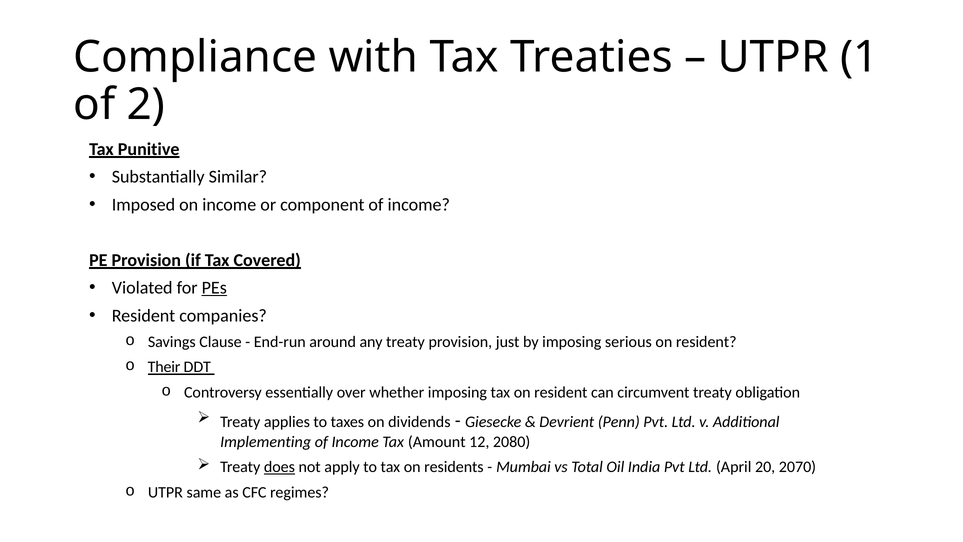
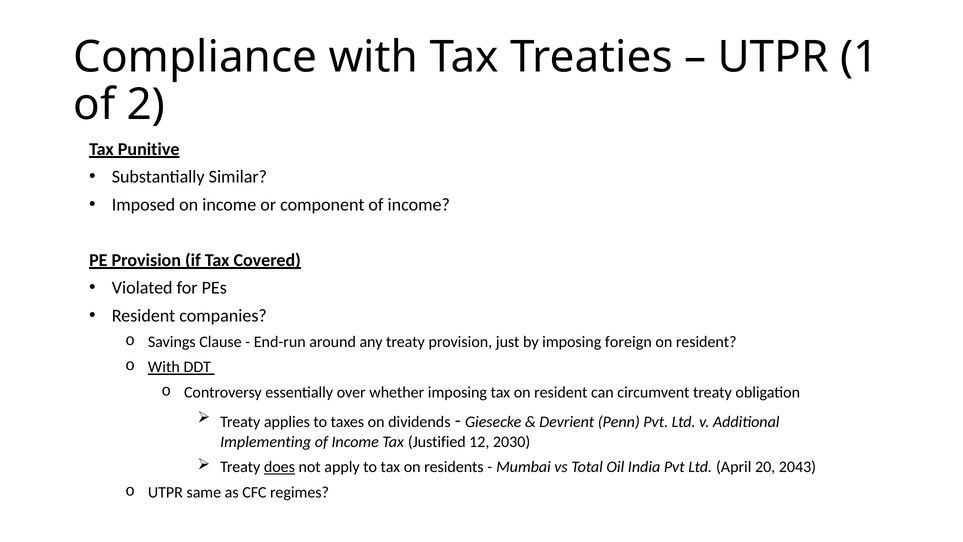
PEs underline: present -> none
serious: serious -> foreign
Their at (164, 367): Their -> With
Amount: Amount -> Justified
2080: 2080 -> 2030
2070: 2070 -> 2043
